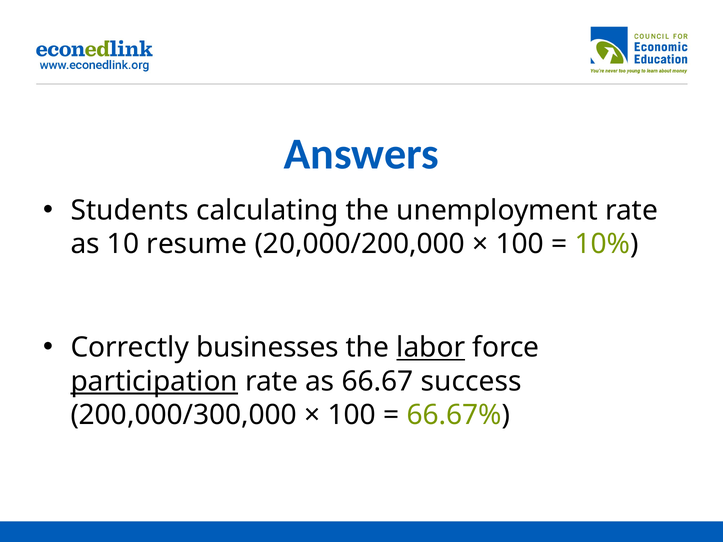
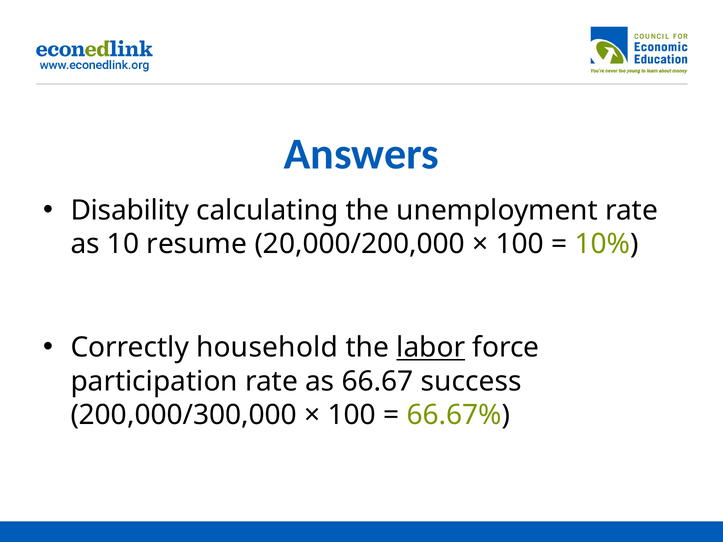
Students: Students -> Disability
businesses: businesses -> household
participation underline: present -> none
